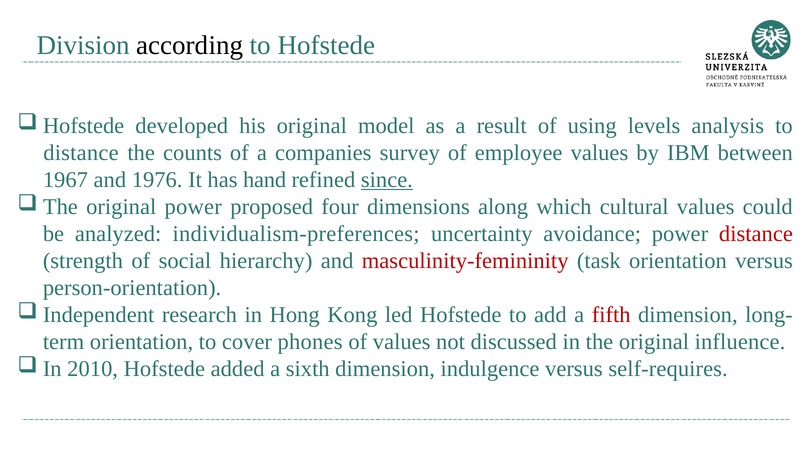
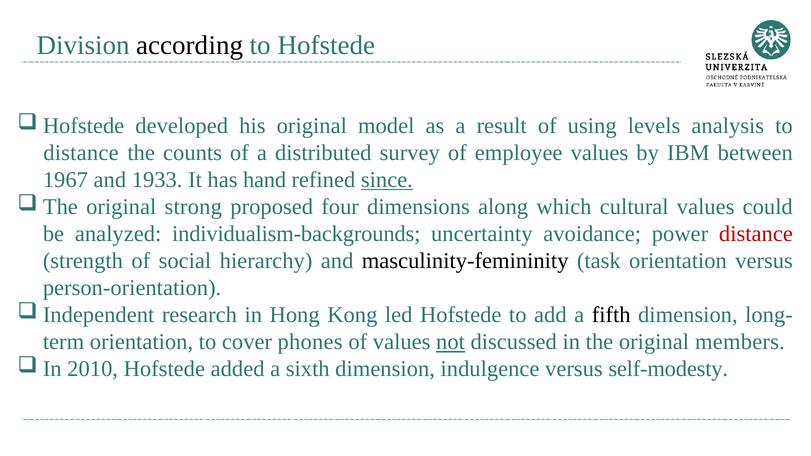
companies: companies -> distributed
1976: 1976 -> 1933
original power: power -> strong
individualism-preferences: individualism-preferences -> individualism-backgrounds
masculinity-femininity colour: red -> black
fifth colour: red -> black
not underline: none -> present
influence: influence -> members
self-requires: self-requires -> self-modesty
